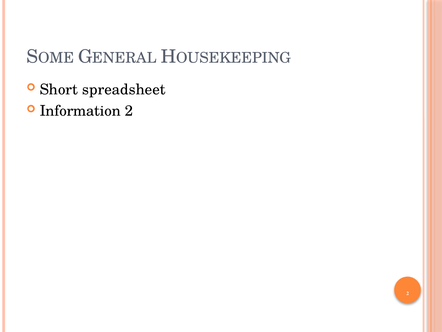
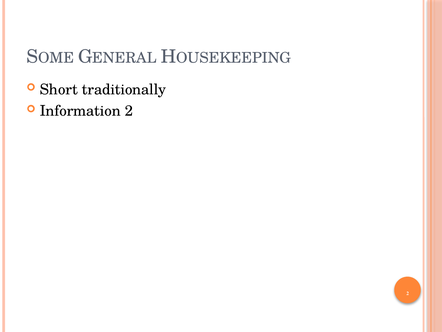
spreadsheet: spreadsheet -> traditionally
